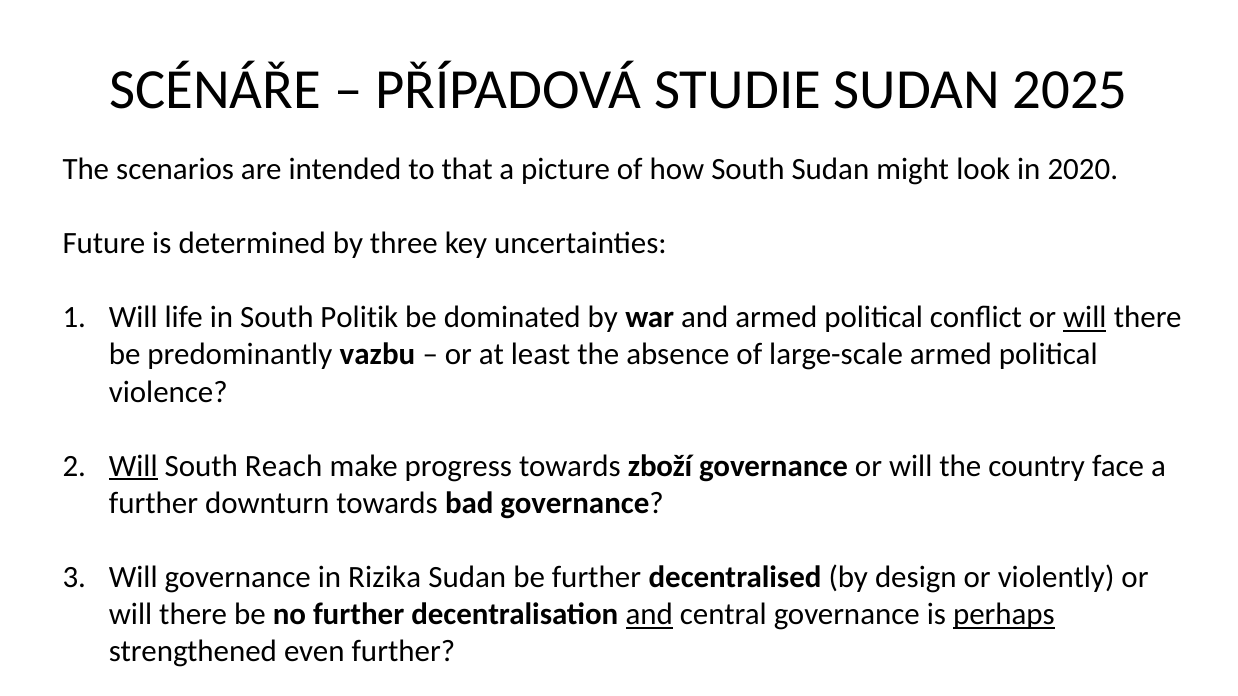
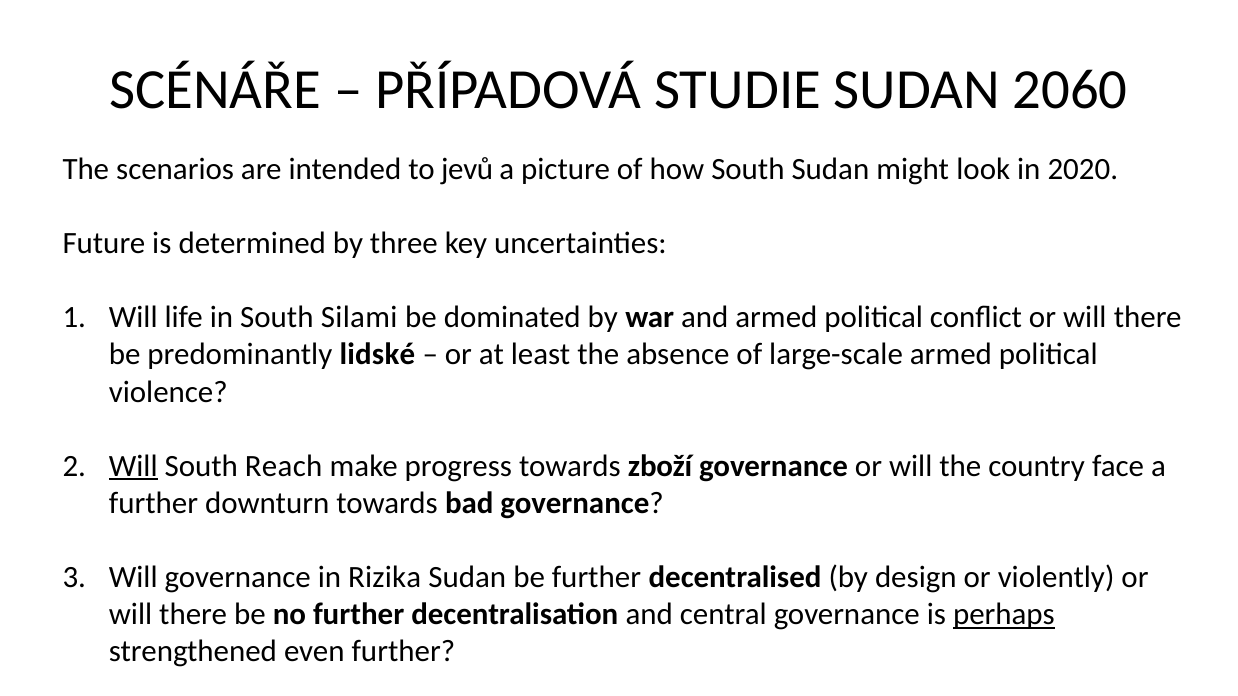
2025: 2025 -> 2060
that: that -> jevů
Politik: Politik -> Silami
will at (1085, 318) underline: present -> none
vazbu: vazbu -> lidské
and at (649, 615) underline: present -> none
